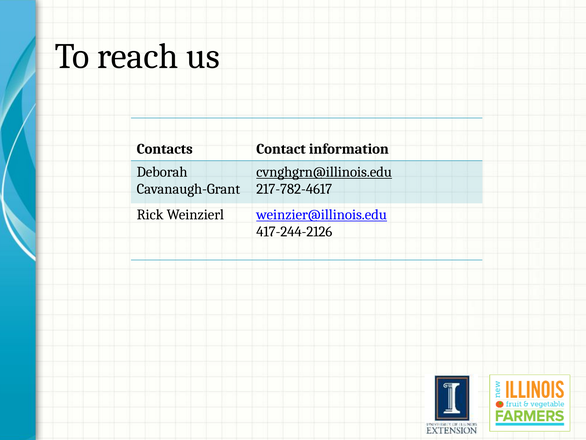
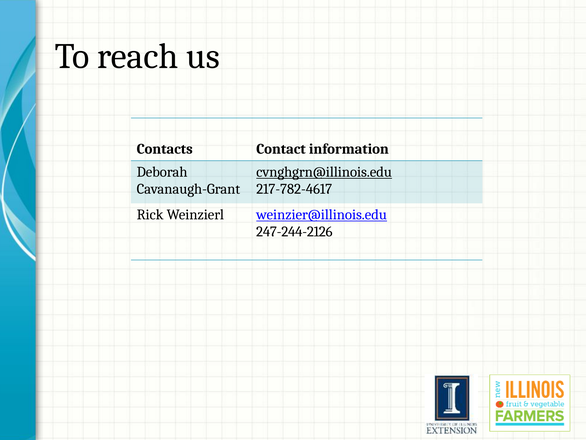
417-244-2126: 417-244-2126 -> 247-244-2126
